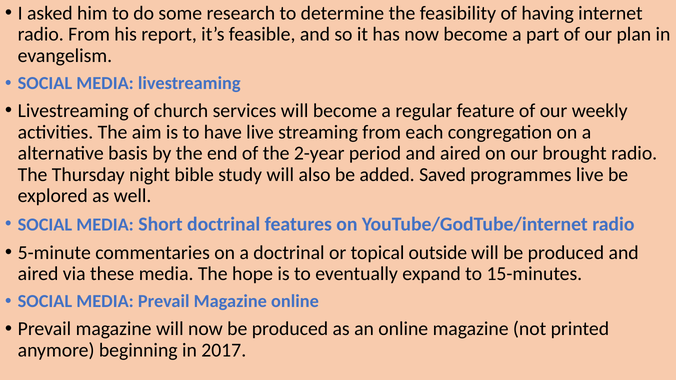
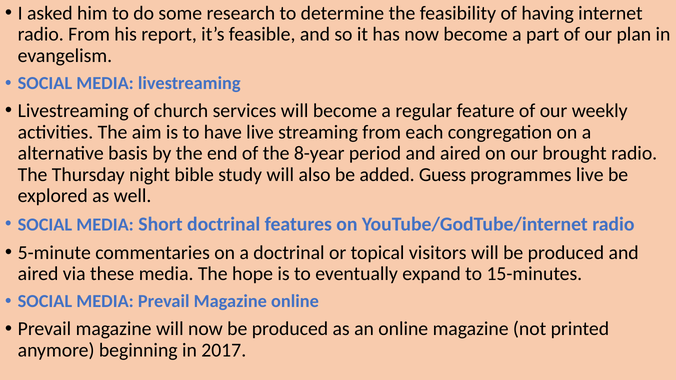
2-year: 2-year -> 8-year
Saved: Saved -> Guess
outside: outside -> visitors
